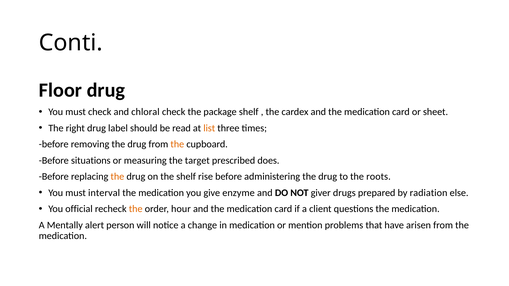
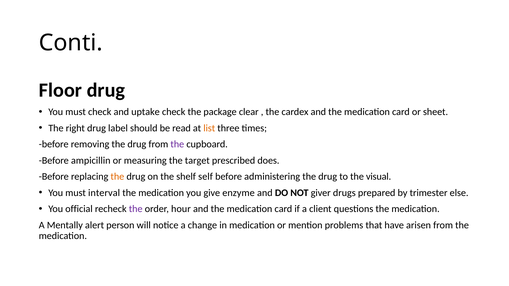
chloral: chloral -> uptake
package shelf: shelf -> clear
the at (177, 144) colour: orange -> purple
situations: situations -> ampicillin
rise: rise -> self
roots: roots -> visual
radiation: radiation -> trimester
the at (136, 209) colour: orange -> purple
